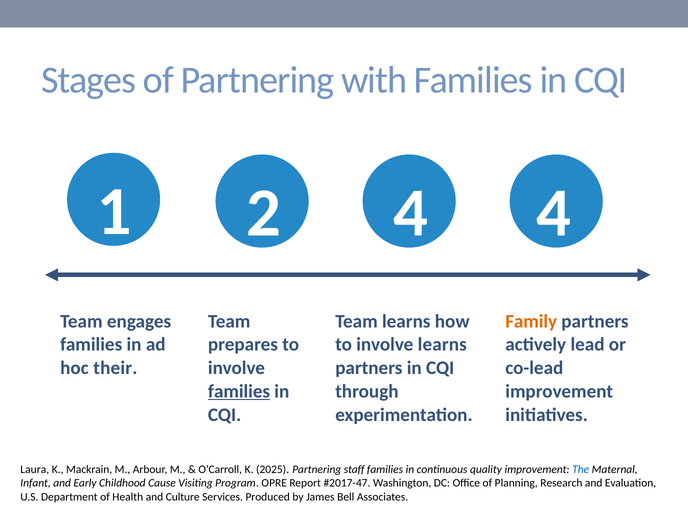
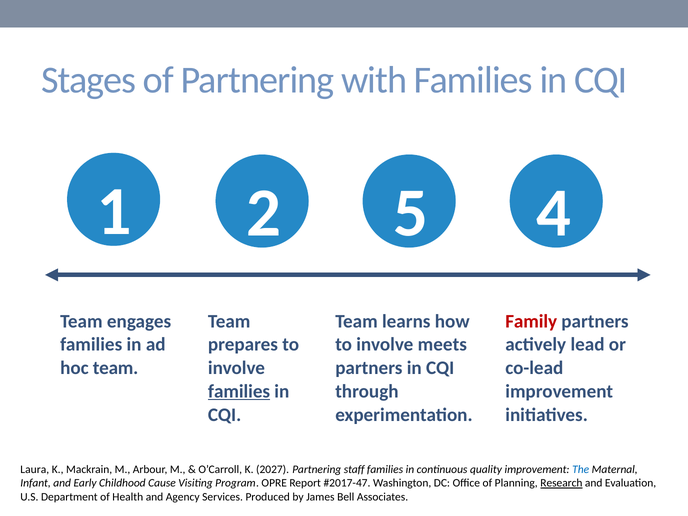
2 4: 4 -> 5
Family colour: orange -> red
involve learns: learns -> meets
hoc their: their -> team
2025: 2025 -> 2027
Research underline: none -> present
Culture: Culture -> Agency
